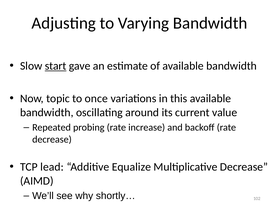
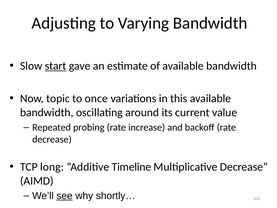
lead: lead -> long
Equalize: Equalize -> Timeline
see underline: none -> present
